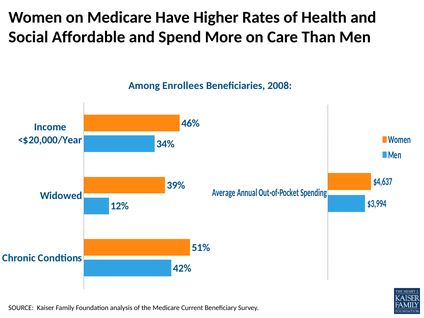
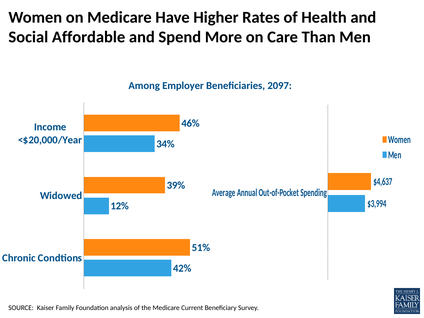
Enrollees: Enrollees -> Employer
2008: 2008 -> 2097
